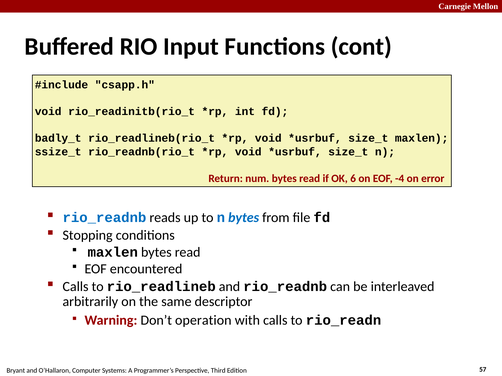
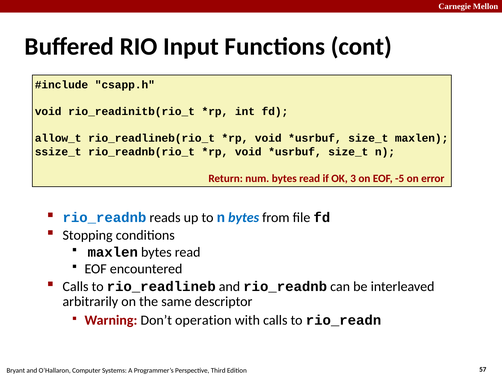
badly_t: badly_t -> allow_t
6: 6 -> 3
-4: -4 -> -5
